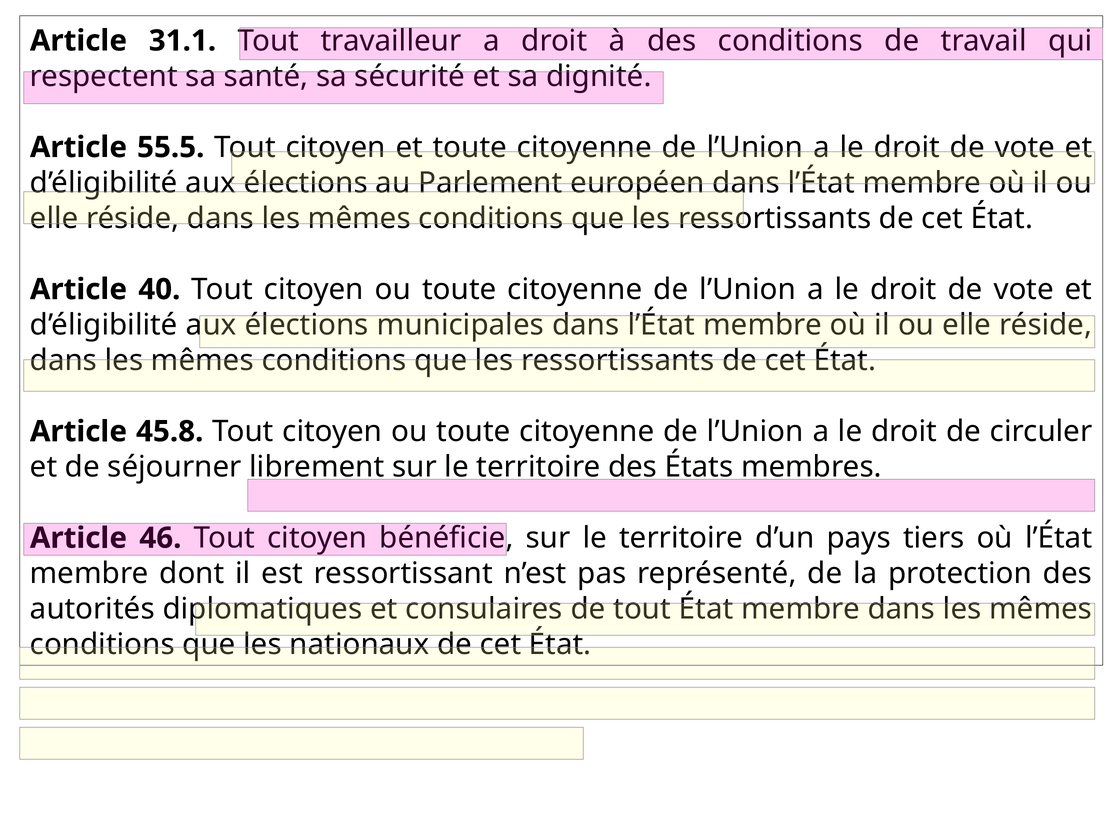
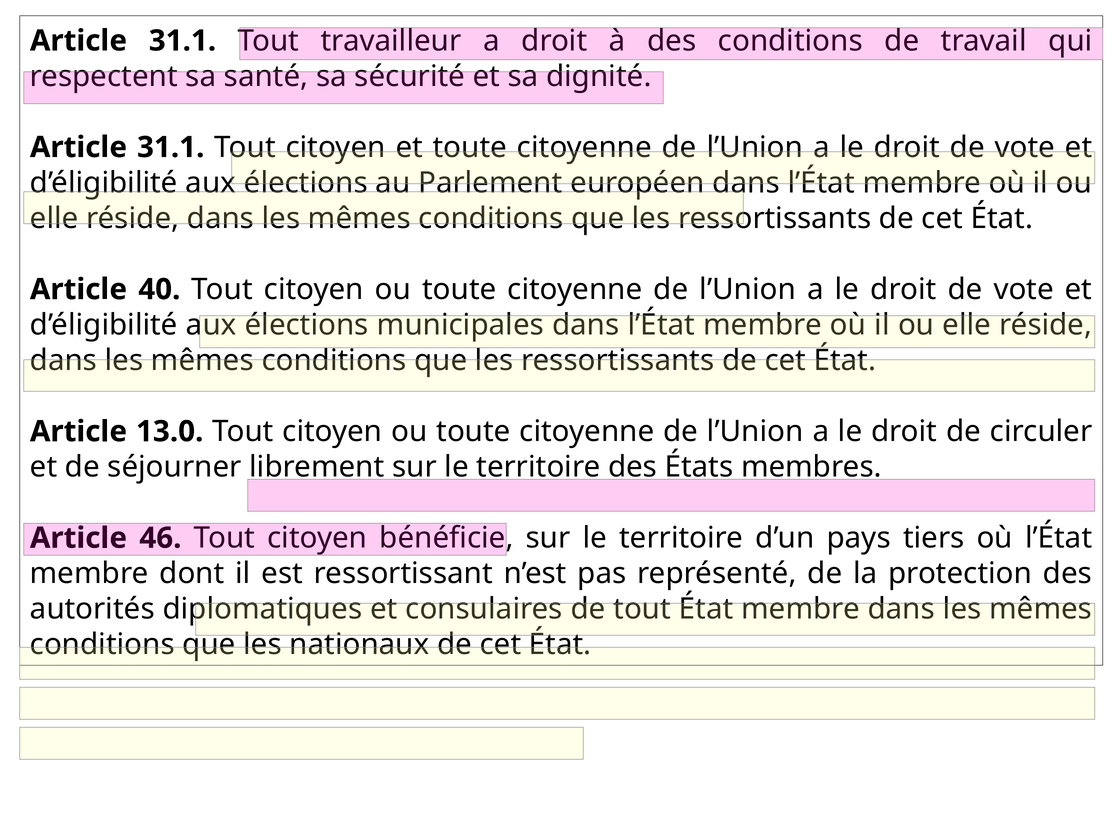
55.5 at (171, 147): 55.5 -> 31.1
45.8: 45.8 -> 13.0
